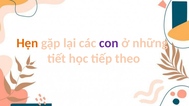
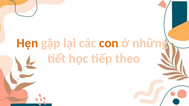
con colour: purple -> orange
